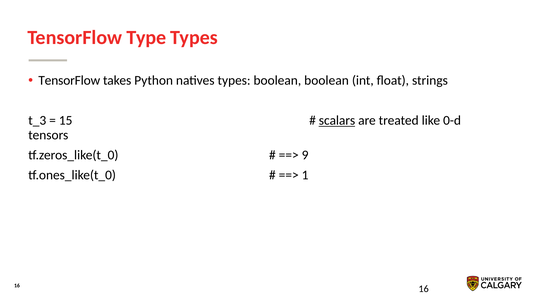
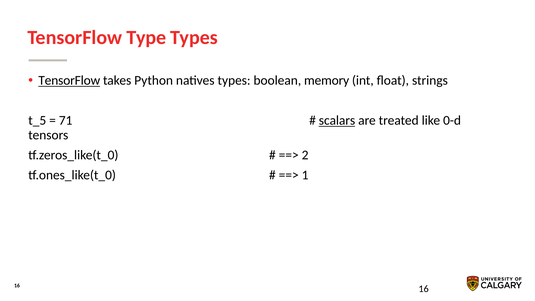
TensorFlow at (69, 80) underline: none -> present
boolean boolean: boolean -> memory
t_3: t_3 -> t_5
15: 15 -> 71
9: 9 -> 2
